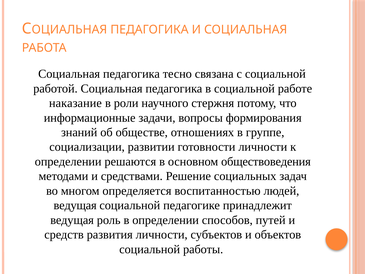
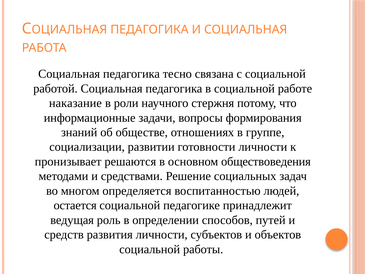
определении at (68, 161): определении -> пронизывает
ведущая at (75, 205): ведущая -> остается
